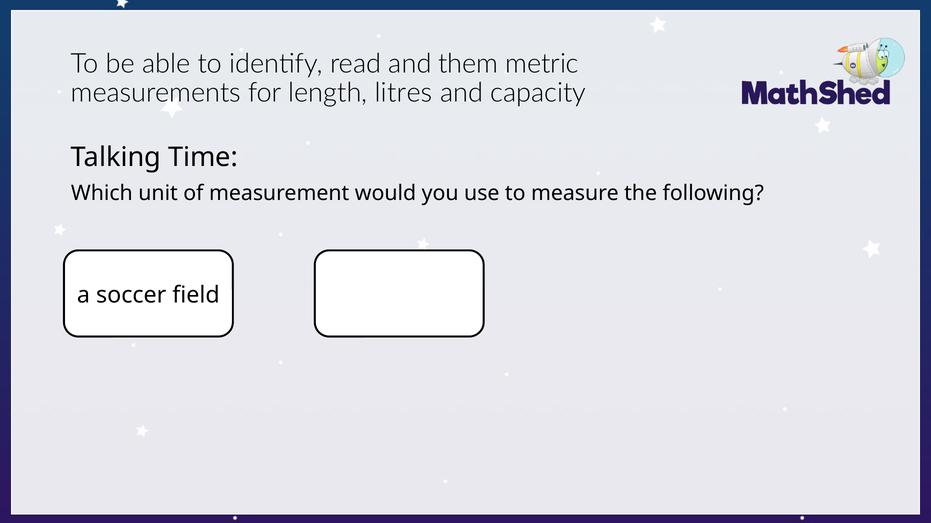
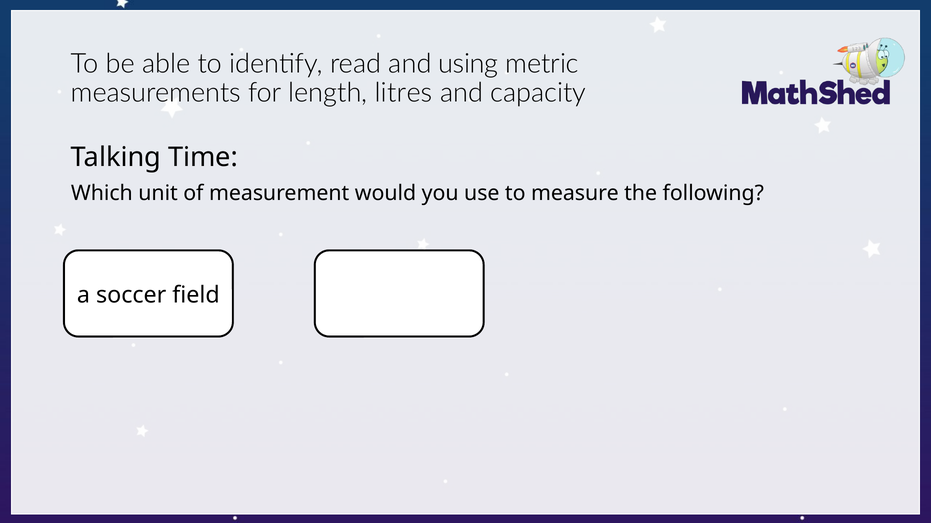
them: them -> using
